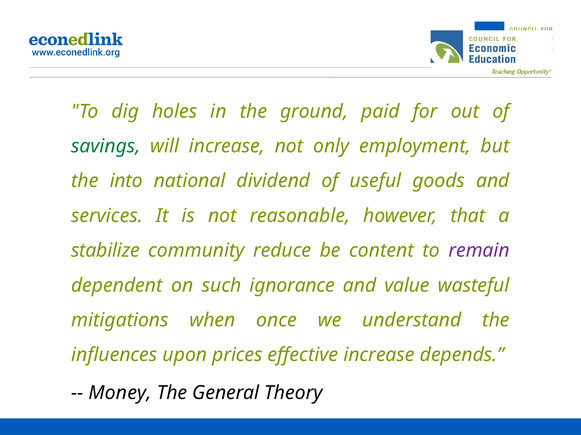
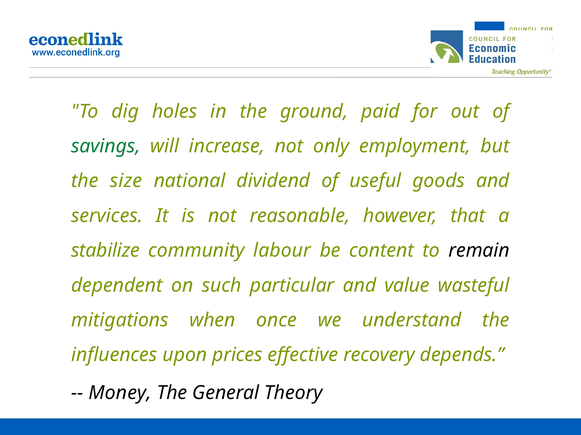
into: into -> size
reduce: reduce -> labour
remain colour: purple -> black
ignorance: ignorance -> particular
effective increase: increase -> recovery
